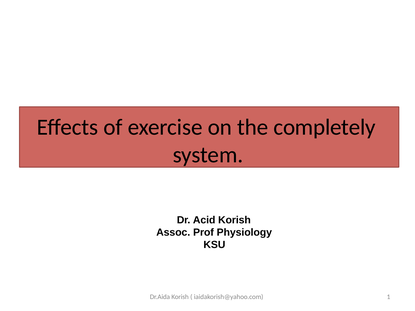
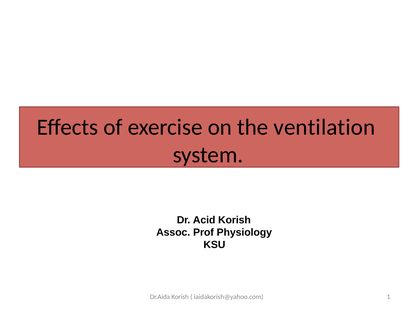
completely: completely -> ventilation
